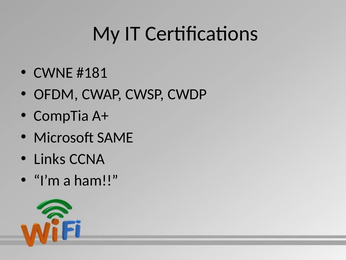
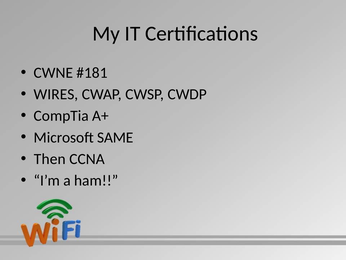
OFDM: OFDM -> WIRES
Links: Links -> Then
